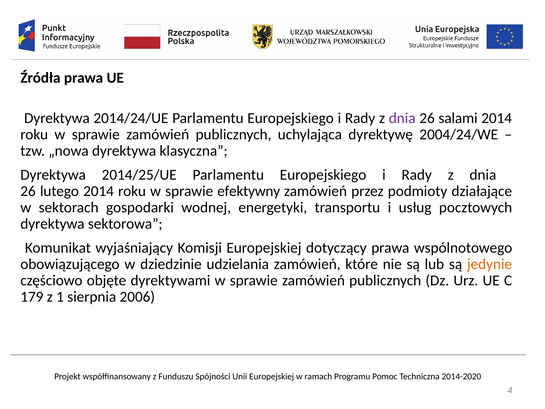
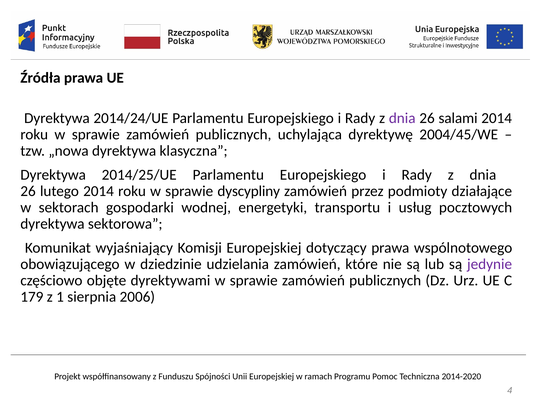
2004/24/WE: 2004/24/WE -> 2004/45/WE
efektywny: efektywny -> dyscypliny
jedynie colour: orange -> purple
